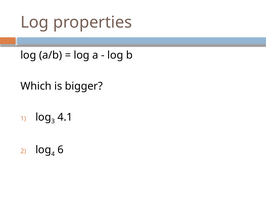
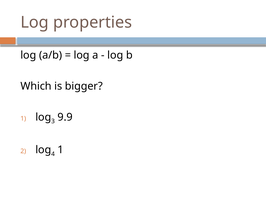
4.1: 4.1 -> 9.9
6 at (61, 149): 6 -> 1
